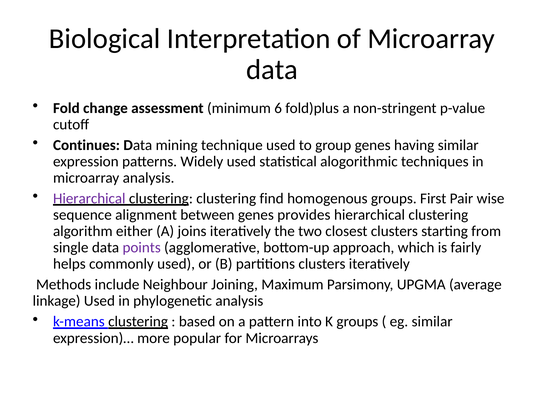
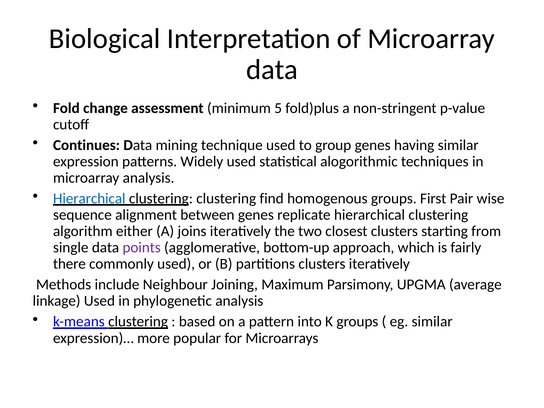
6: 6 -> 5
Hierarchical at (89, 198) colour: purple -> blue
provides: provides -> replicate
helps: helps -> there
